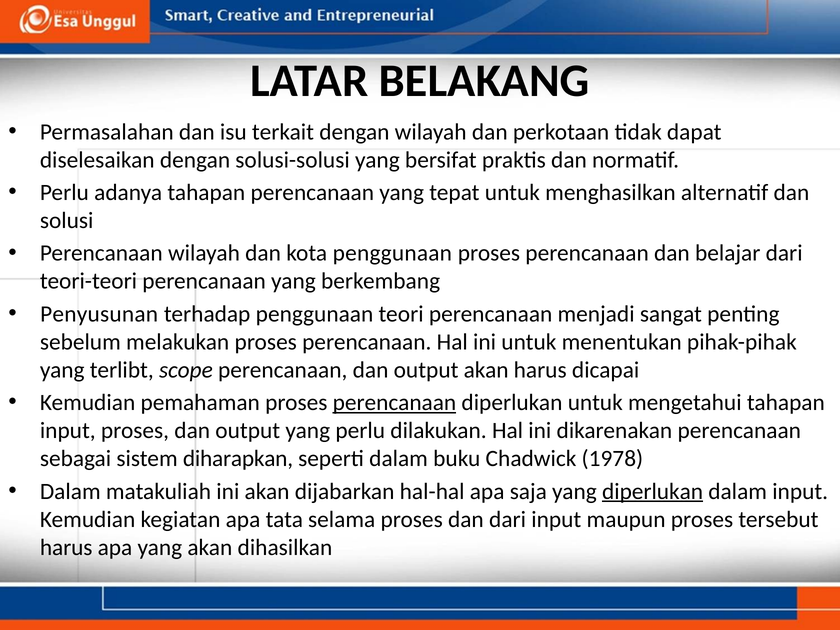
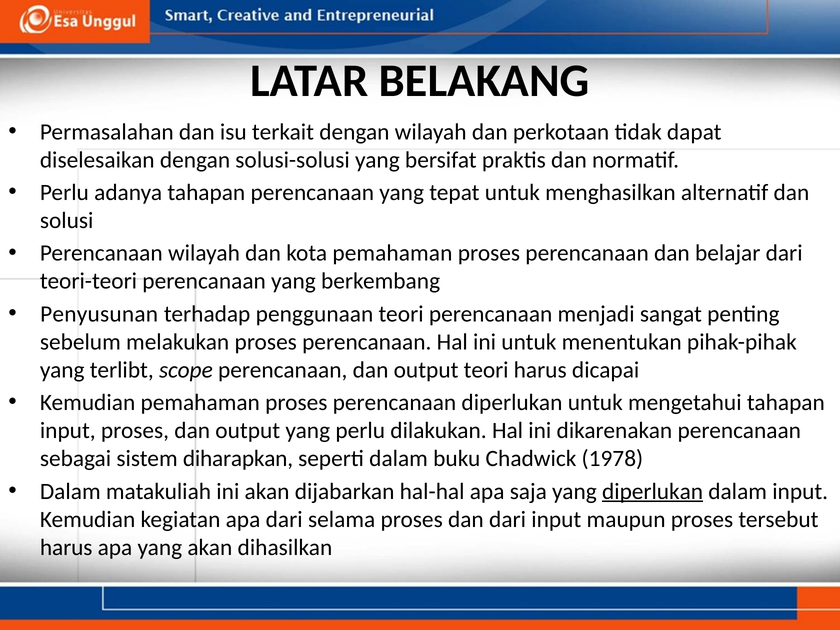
kota penggunaan: penggunaan -> pemahaman
output akan: akan -> teori
perencanaan at (394, 403) underline: present -> none
apa tata: tata -> dari
